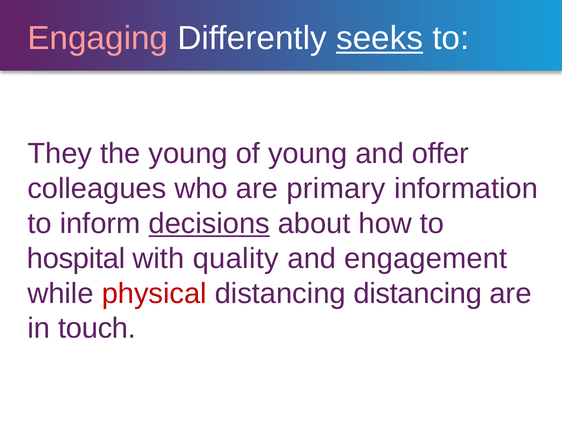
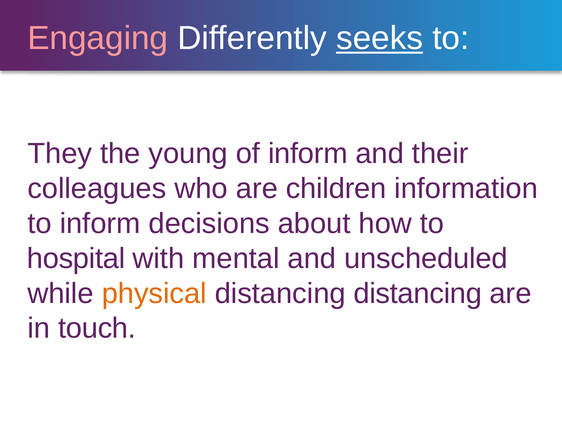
of young: young -> inform
offer: offer -> their
primary: primary -> children
decisions underline: present -> none
quality: quality -> mental
engagement: engagement -> unscheduled
physical colour: red -> orange
